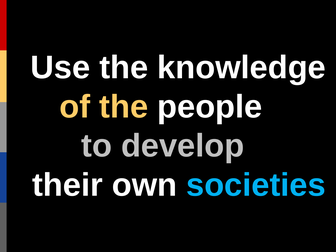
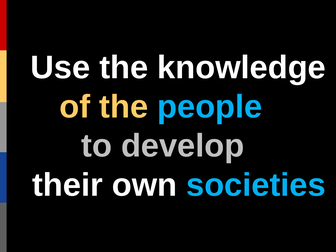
people colour: white -> light blue
